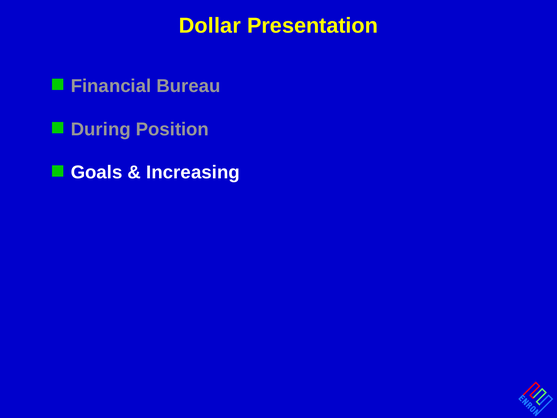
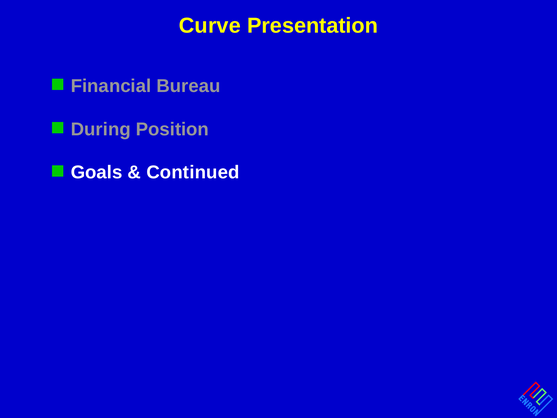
Dollar: Dollar -> Curve
Increasing: Increasing -> Continued
